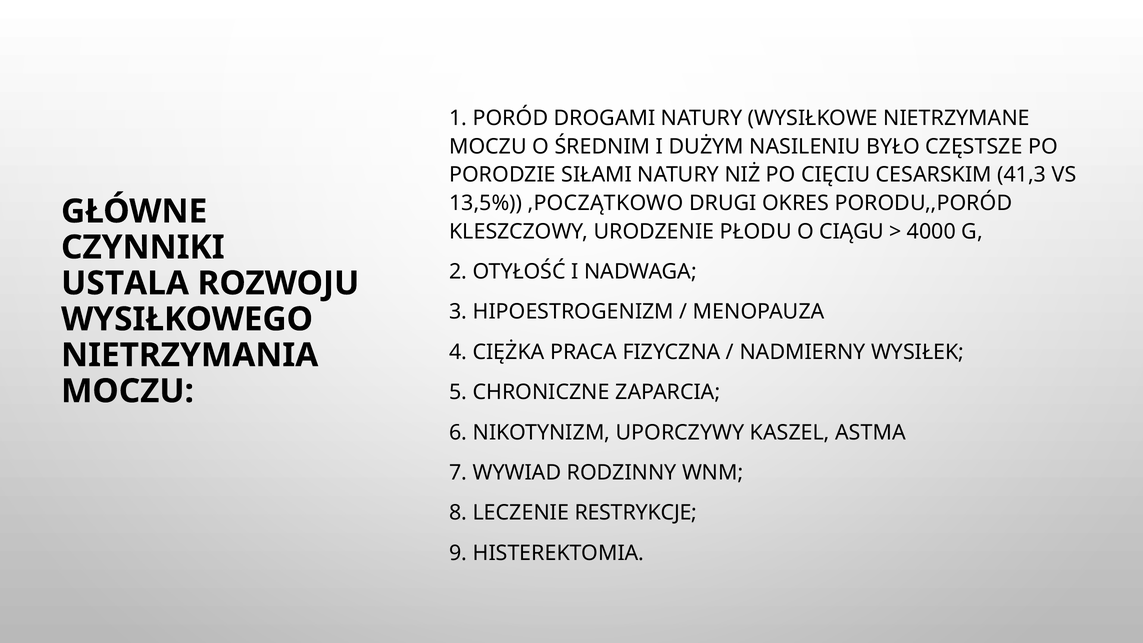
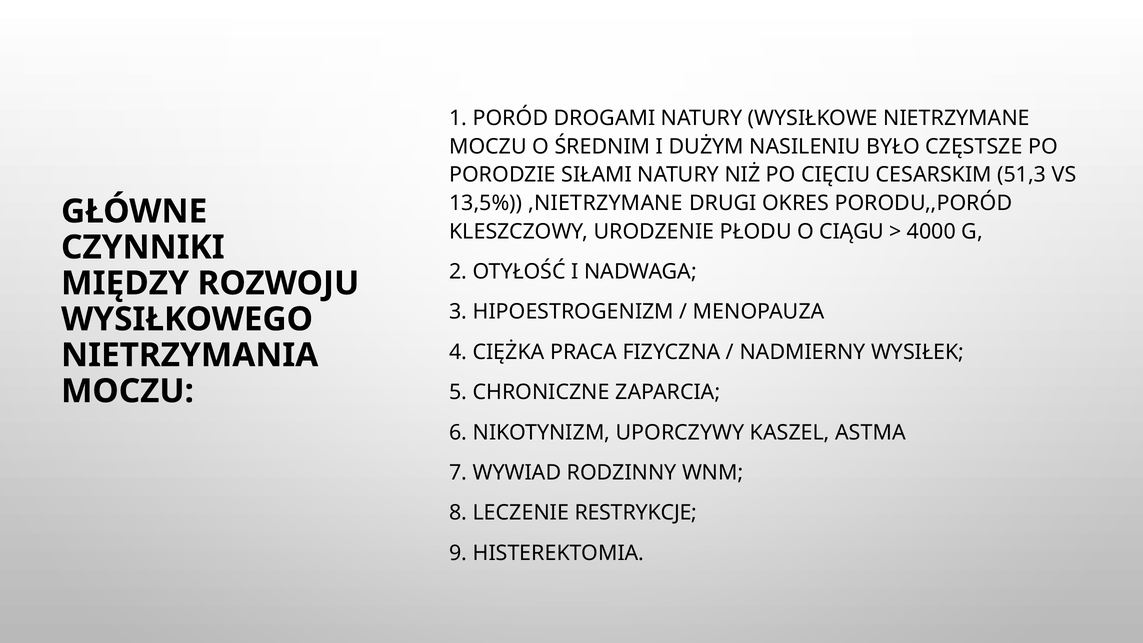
41,3: 41,3 -> 51,3
,POCZĄTKOWO: ,POCZĄTKOWO -> ,NIETRZYMANE
USTALA: USTALA -> MIĘDZY
